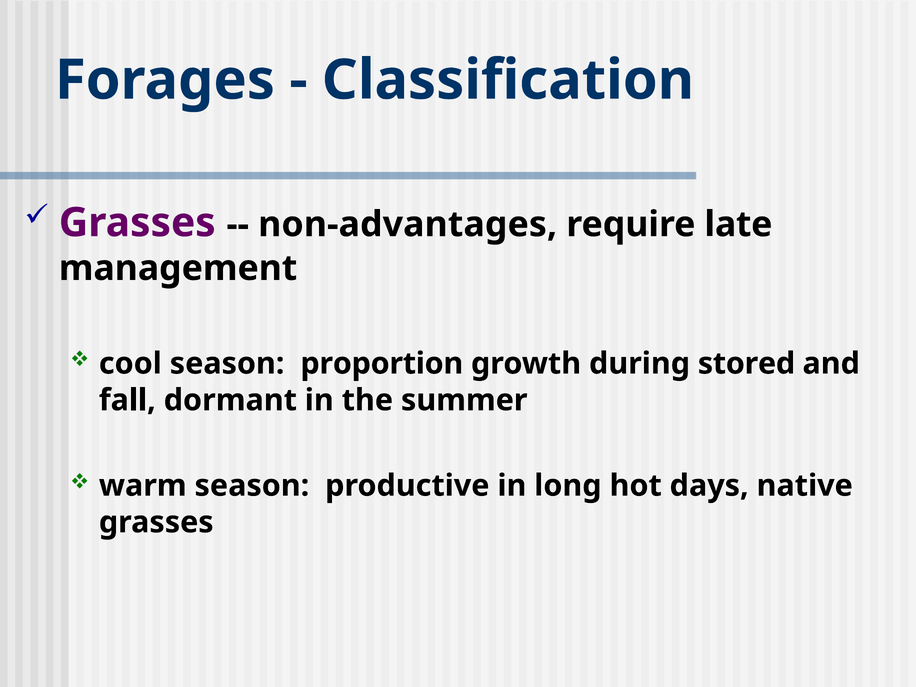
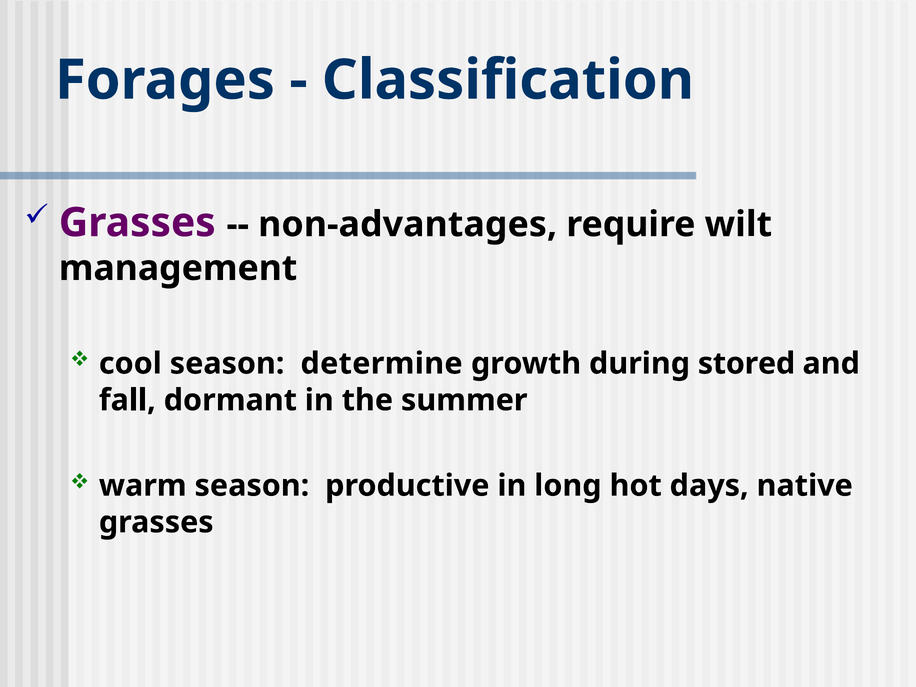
late: late -> wilt
proportion: proportion -> determine
